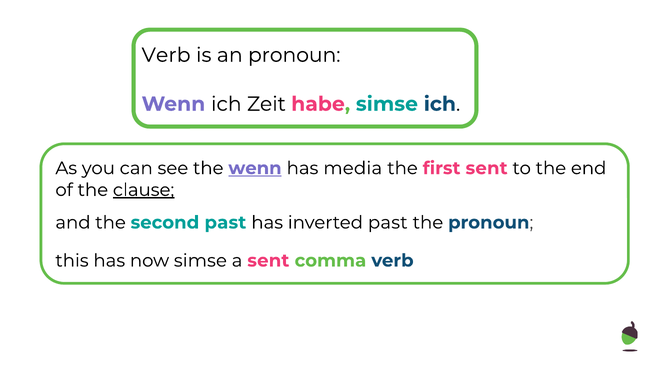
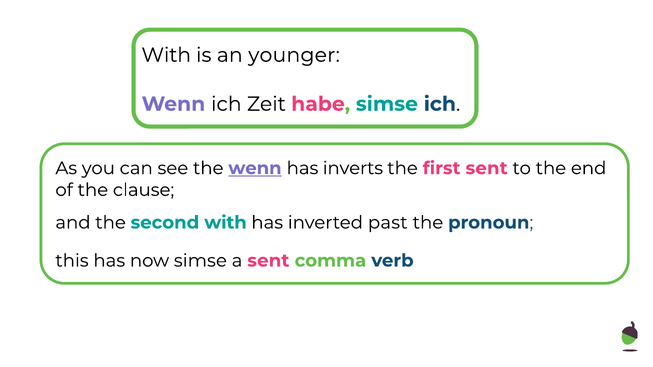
Verb at (166, 55): Verb -> With
an pronoun: pronoun -> younger
media: media -> inverts
clause underline: present -> none
second past: past -> with
